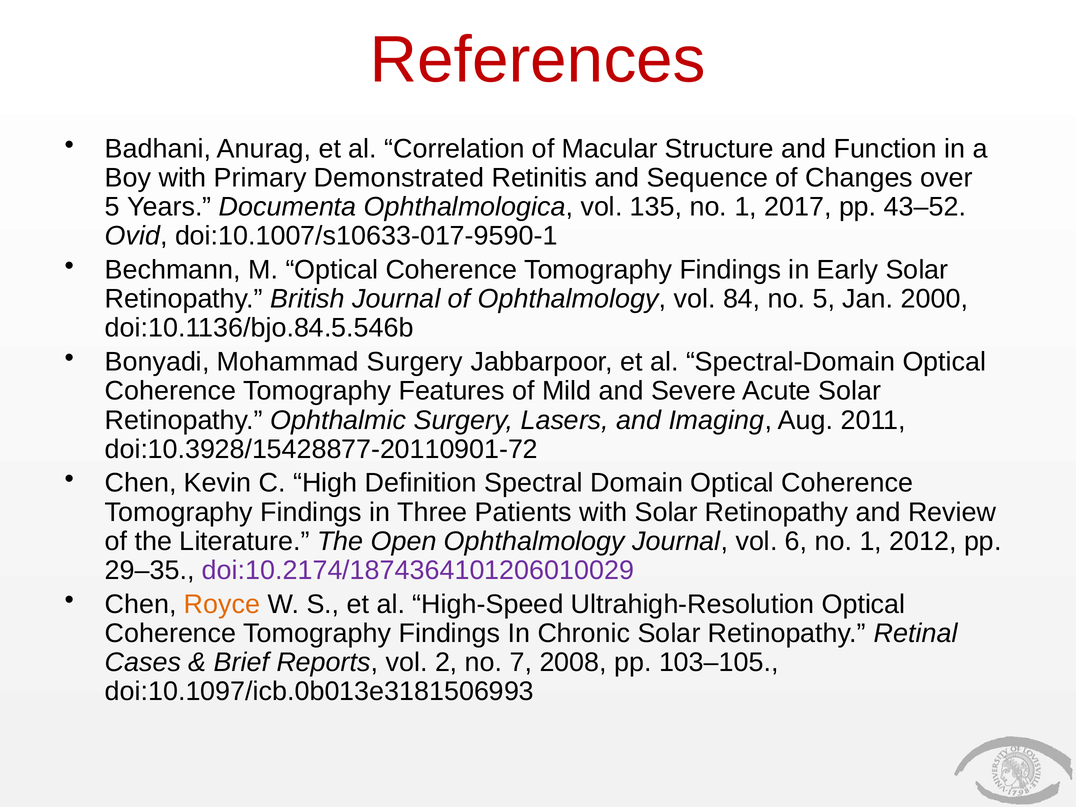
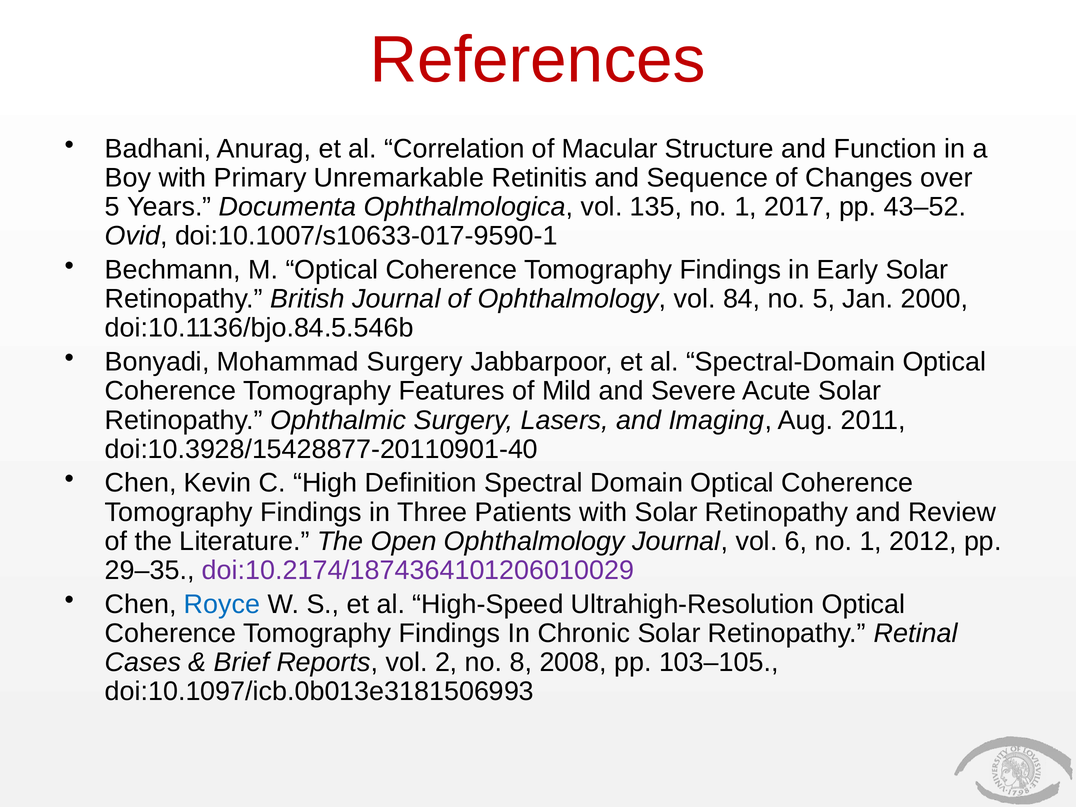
Demonstrated: Demonstrated -> Unremarkable
doi:10.3928/15428877-20110901-72: doi:10.3928/15428877-20110901-72 -> doi:10.3928/15428877-20110901-40
Royce colour: orange -> blue
7: 7 -> 8
